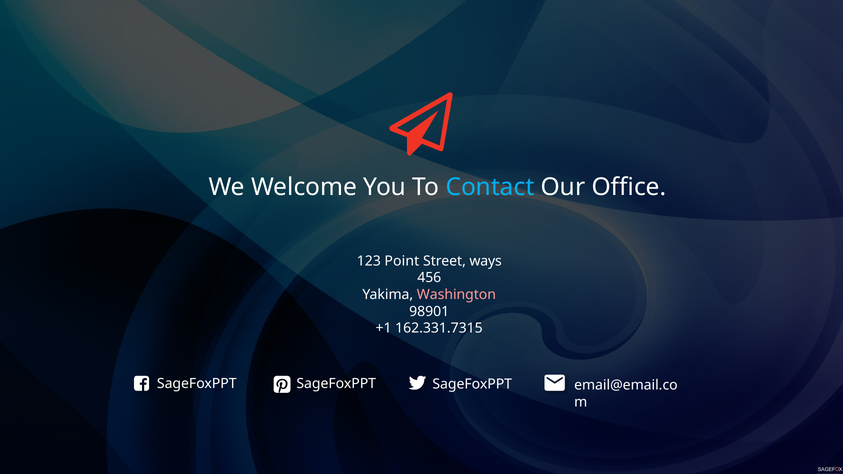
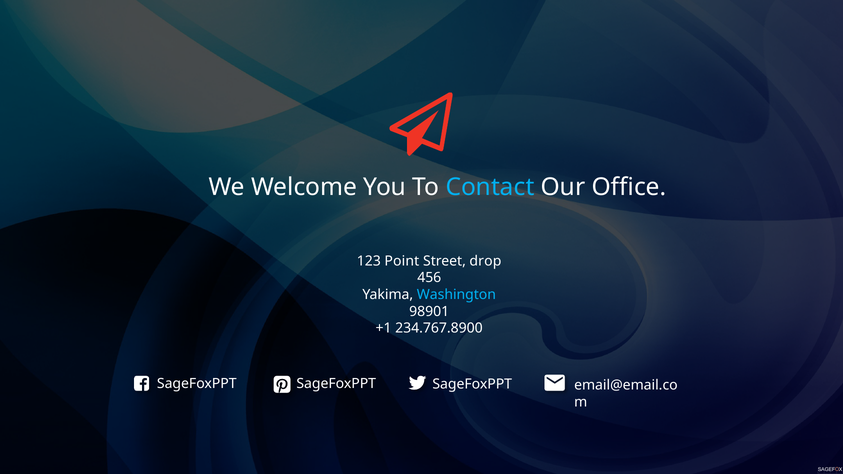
ways: ways -> drop
Washington colour: pink -> light blue
162.331.7315: 162.331.7315 -> 234.767.8900
